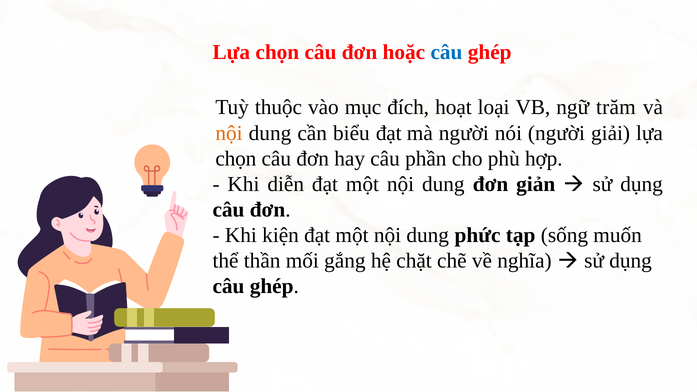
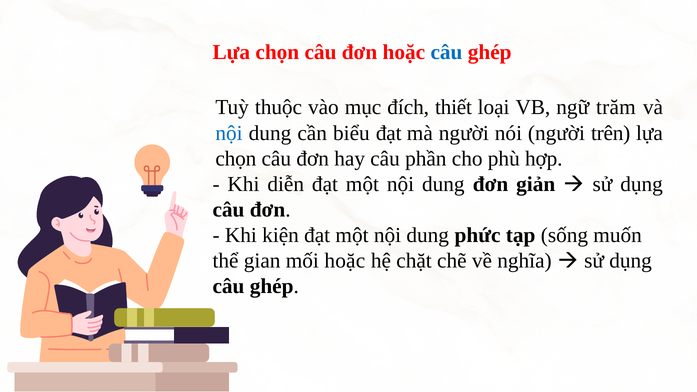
hoạt: hoạt -> thiết
nội at (229, 133) colour: orange -> blue
giải: giải -> trên
thần: thần -> gian
mối gắng: gắng -> hoặc
